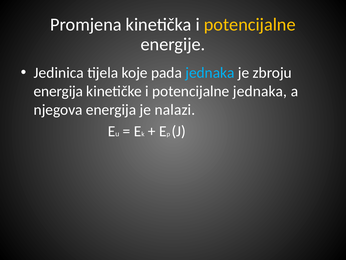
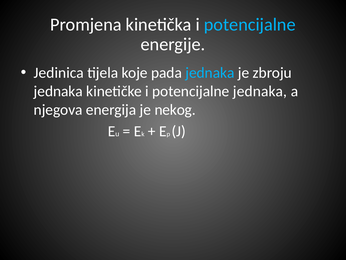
potencijalne at (250, 25) colour: yellow -> light blue
energija at (58, 91): energija -> jednaka
nalazi: nalazi -> nekog
